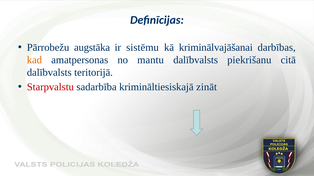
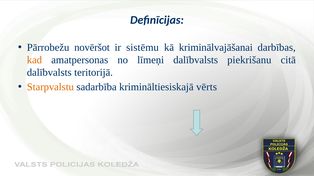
augstāka: augstāka -> novēršot
mantu: mantu -> līmeņi
Starpvalstu colour: red -> orange
zināt: zināt -> vērts
